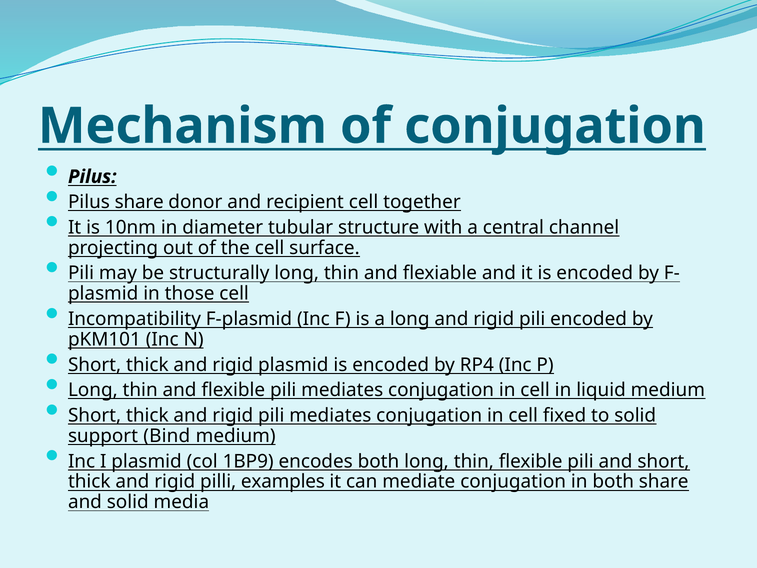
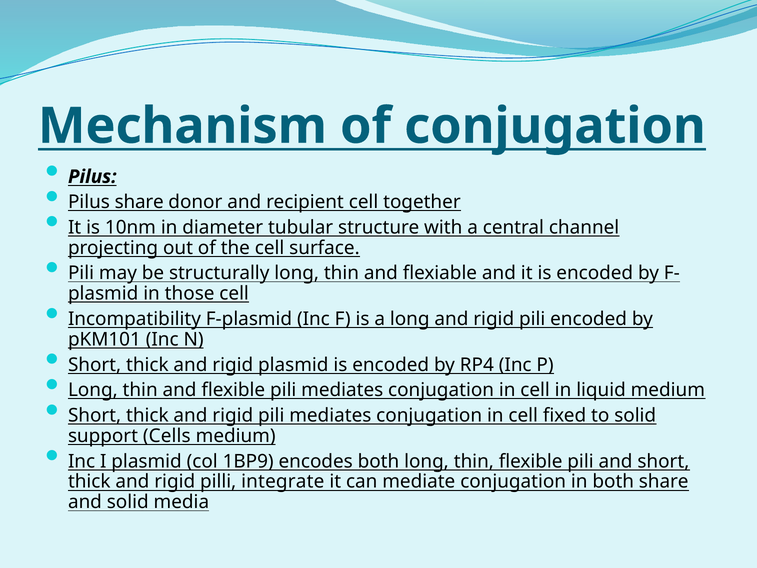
Bind: Bind -> Cells
examples: examples -> integrate
